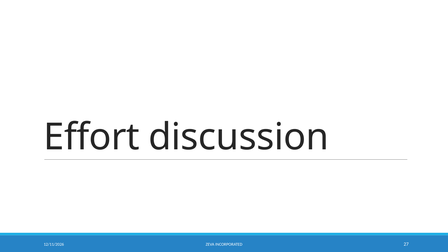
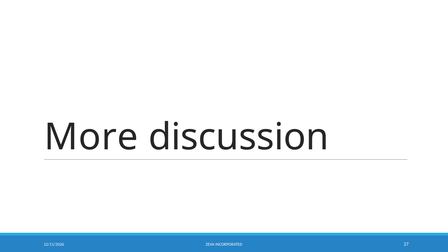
Effort: Effort -> More
